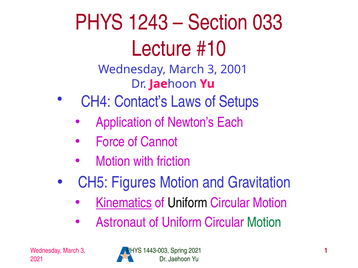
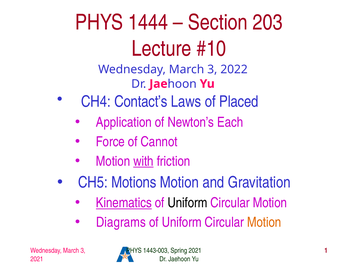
1243: 1243 -> 1444
033: 033 -> 203
2001: 2001 -> 2022
Setups: Setups -> Placed
with underline: none -> present
Figures: Figures -> Motions
Astronaut: Astronaut -> Diagrams
Motion at (264, 223) colour: green -> orange
